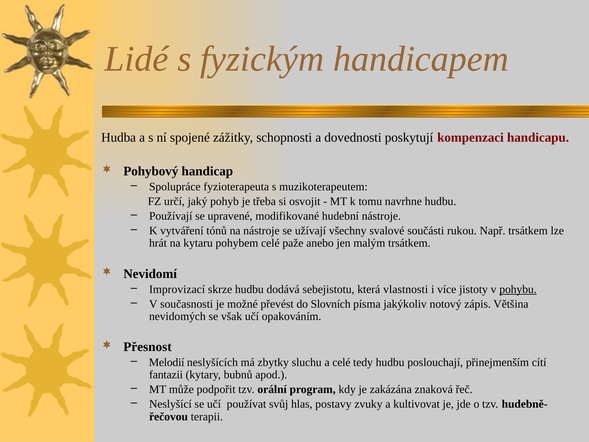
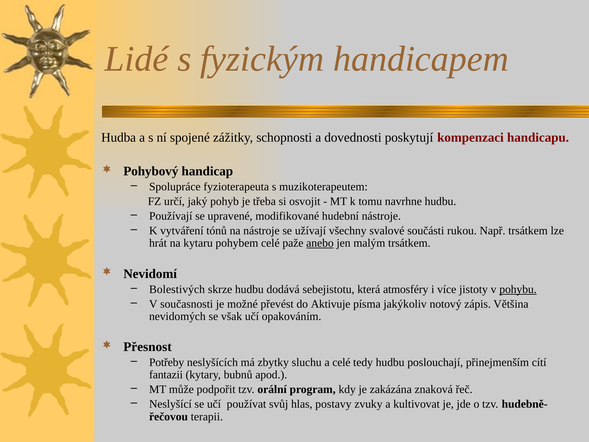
anebo underline: none -> present
Improvizací: Improvizací -> Bolestivých
vlastnosti: vlastnosti -> atmosféry
Slovních: Slovních -> Aktivuje
Melodií: Melodií -> Potřeby
